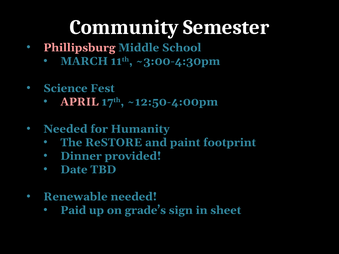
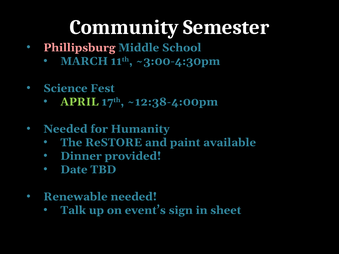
APRIL colour: pink -> light green
~12:50-4:00pm: ~12:50-4:00pm -> ~12:38-4:00pm
footprint: footprint -> available
Paid: Paid -> Talk
grade’s: grade’s -> event’s
